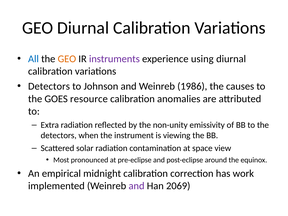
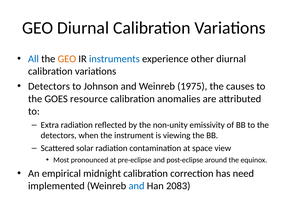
instruments colour: purple -> blue
using: using -> other
1986: 1986 -> 1975
work: work -> need
and at (137, 186) colour: purple -> blue
2069: 2069 -> 2083
